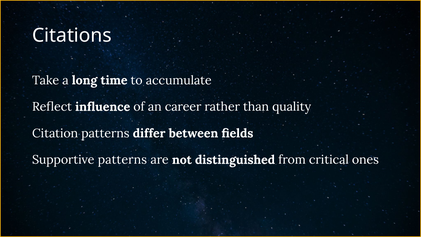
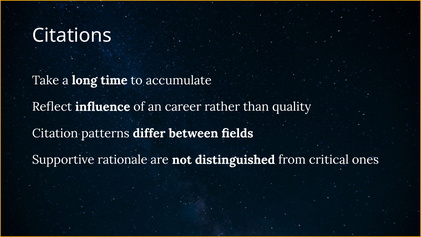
Supportive patterns: patterns -> rationale
